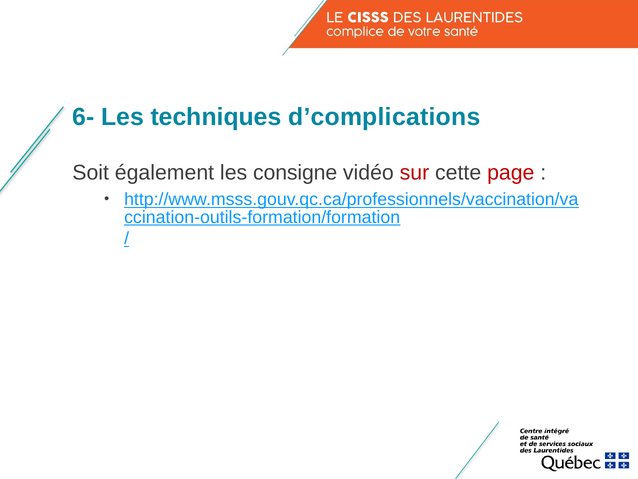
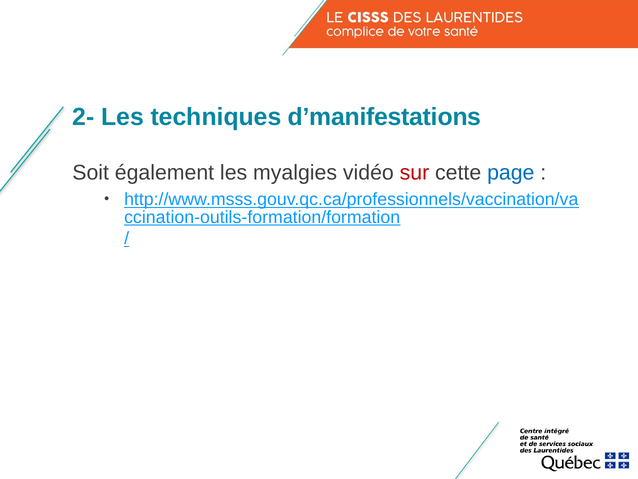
6-: 6- -> 2-
d’complications: d’complications -> d’manifestations
consigne: consigne -> myalgies
page colour: red -> blue
